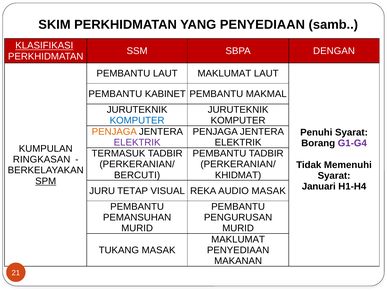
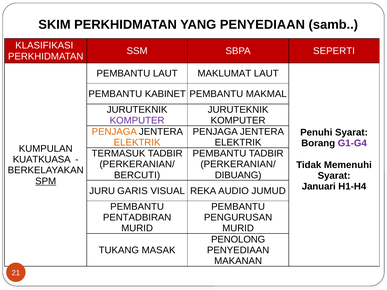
KLASIFIKASI underline: present -> none
DENGAN: DENGAN -> SEPERTI
KOMPUTER at (137, 121) colour: blue -> purple
ELEKTRIK at (137, 143) colour: purple -> orange
RINGKASAN: RINGKASAN -> KUATKUASA
KHIDMAT: KHIDMAT -> DIBUANG
TETAP: TETAP -> GARIS
AUDIO MASAK: MASAK -> JUMUD
PEMANSUHAN: PEMANSUHAN -> PENTADBIRAN
MAKLUMAT at (238, 240): MAKLUMAT -> PENOLONG
